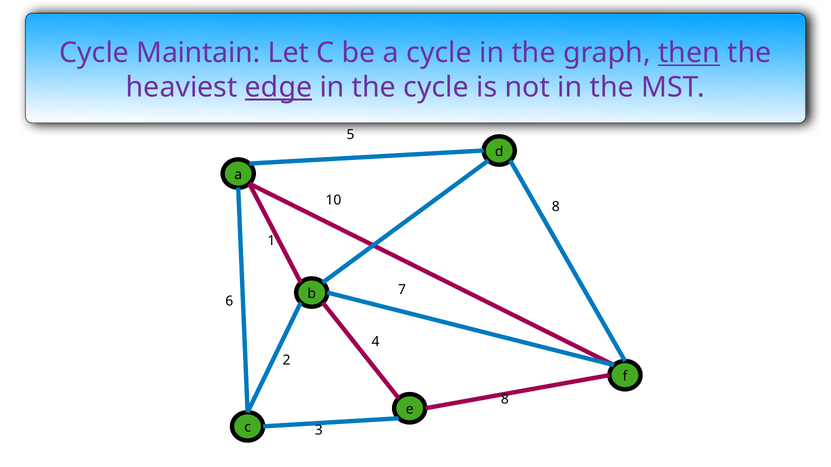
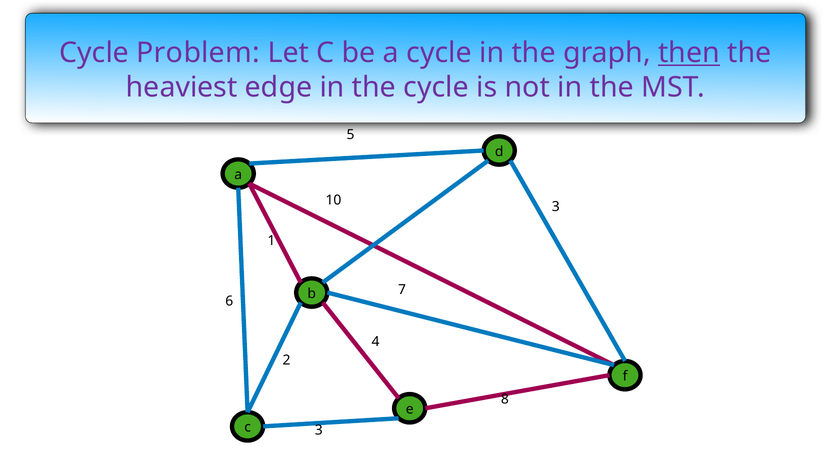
Maintain: Maintain -> Problem
edge underline: present -> none
10 8: 8 -> 3
